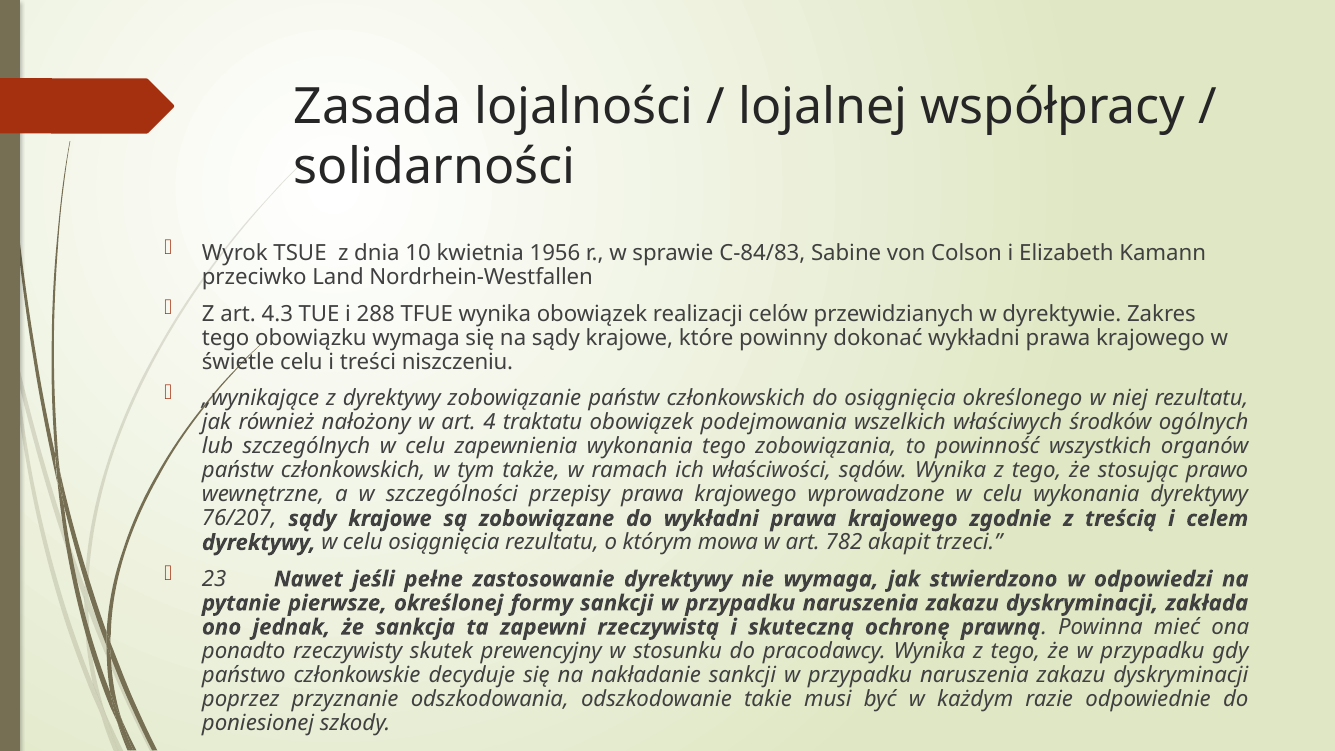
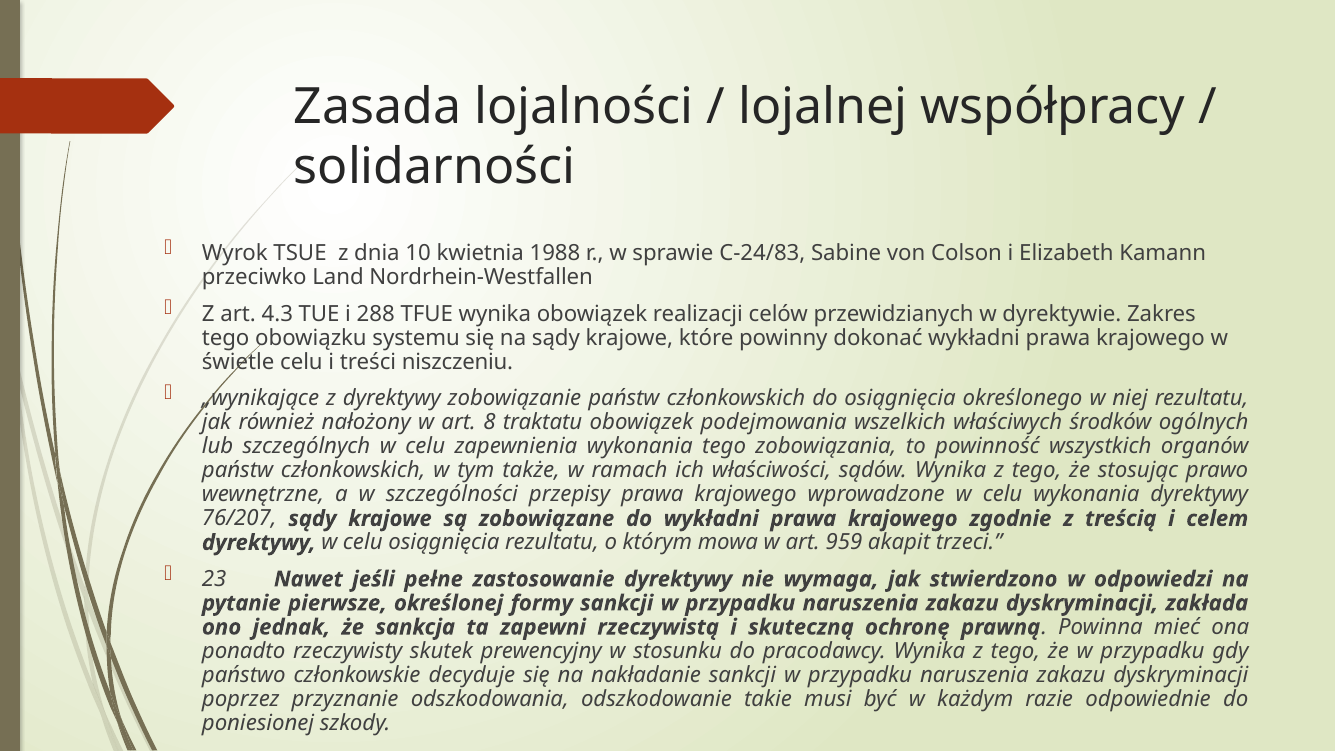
1956: 1956 -> 1988
C-84/83: C-84/83 -> C-24/83
obowiązku wymaga: wymaga -> systemu
4: 4 -> 8
782: 782 -> 959
